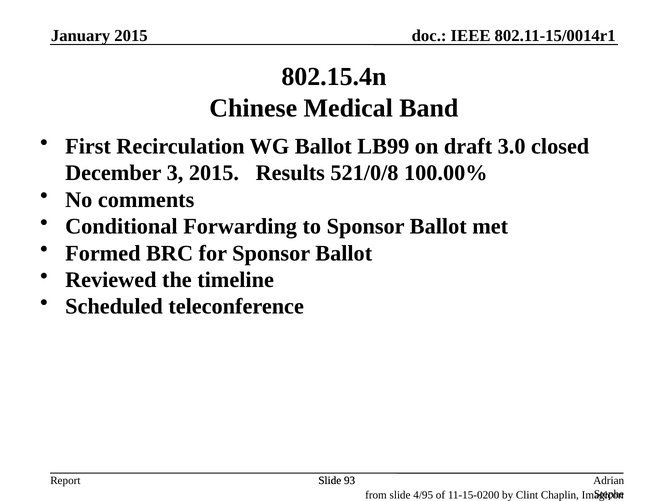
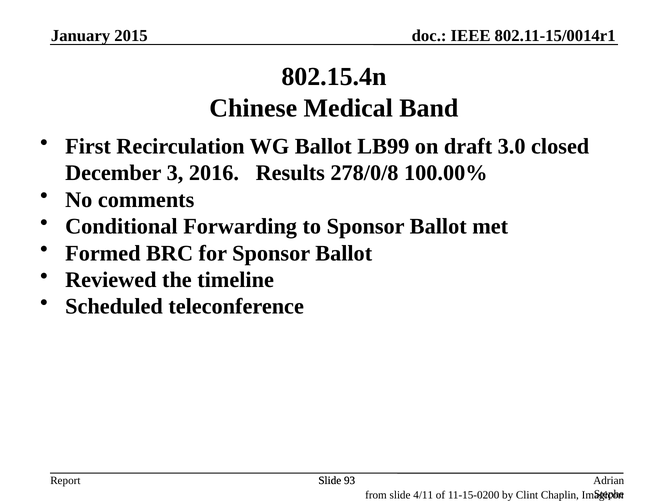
3 2015: 2015 -> 2016
521/0/8: 521/0/8 -> 278/0/8
4/95: 4/95 -> 4/11
